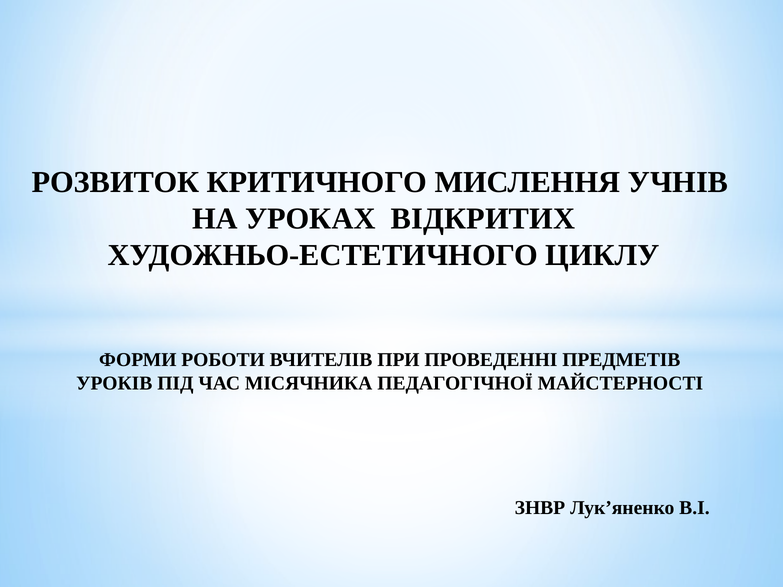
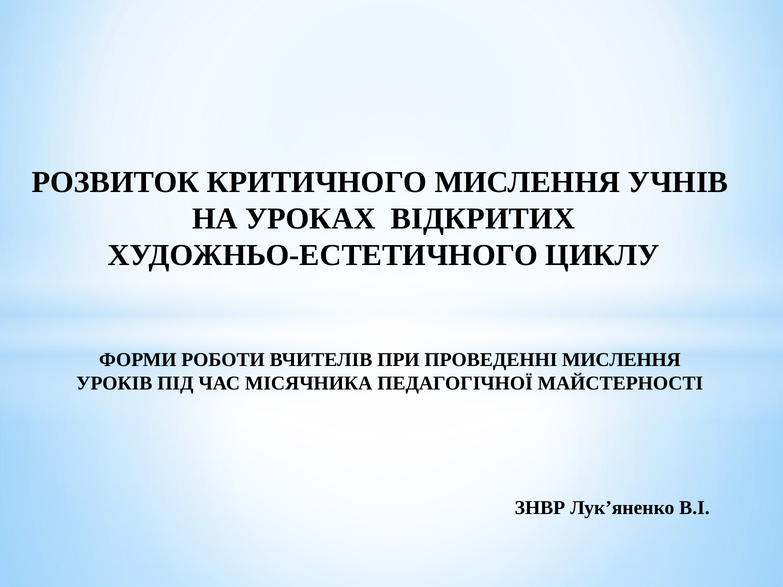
ПРОВЕДЕННІ ПРЕДМЕТІВ: ПРЕДМЕТІВ -> МИСЛЕННЯ
